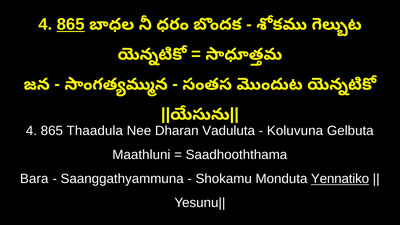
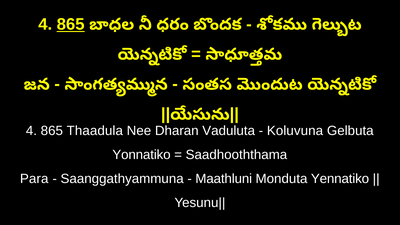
Maathluni: Maathluni -> Yonnatiko
Bara: Bara -> Para
Shokamu: Shokamu -> Maathluni
Yennatiko underline: present -> none
